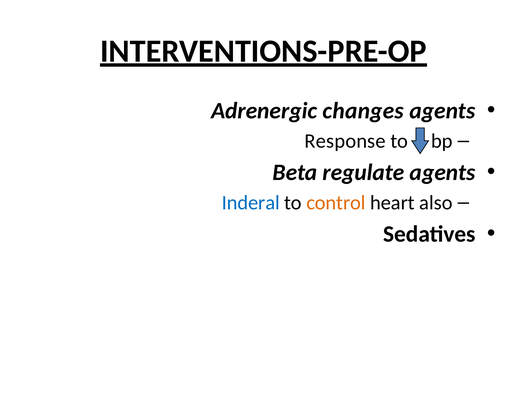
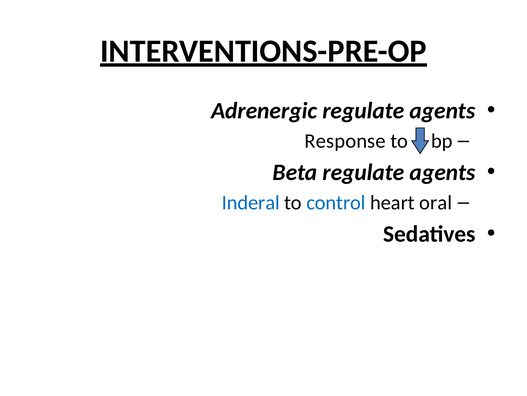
Adrenergic changes: changes -> regulate
control colour: orange -> blue
also: also -> oral
